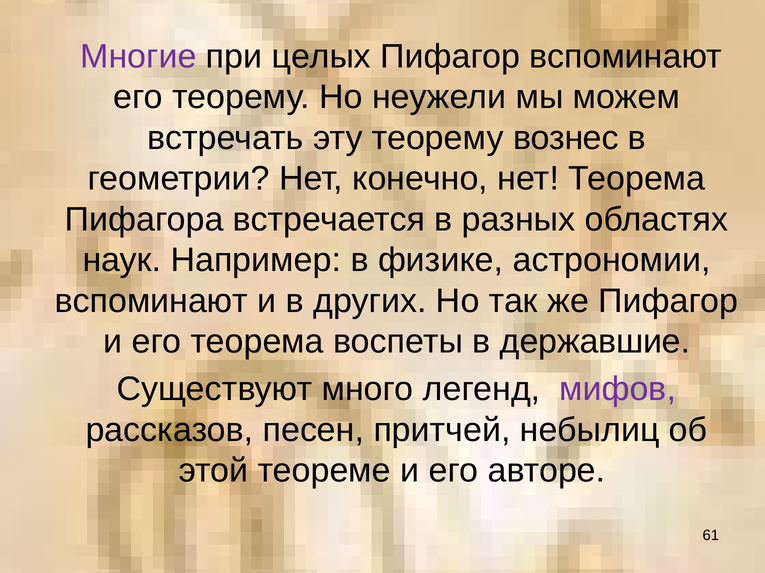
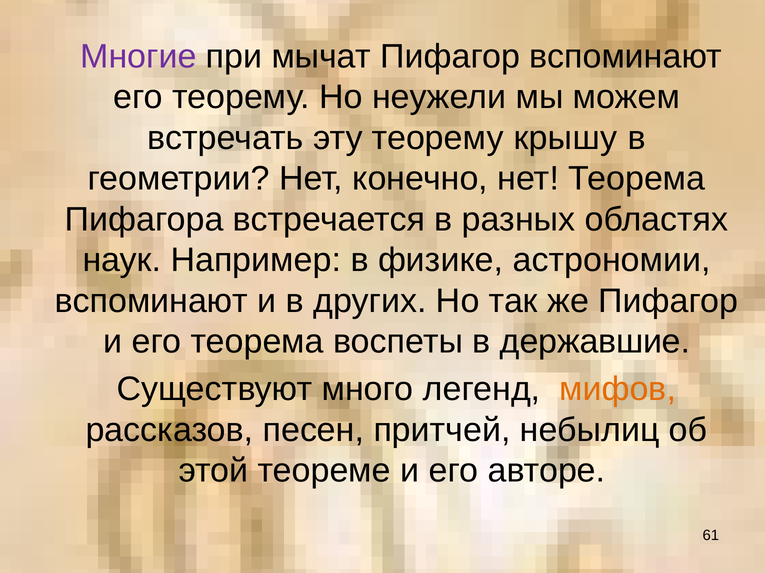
целых: целых -> мычат
вознес: вознес -> крышу
мифов colour: purple -> orange
